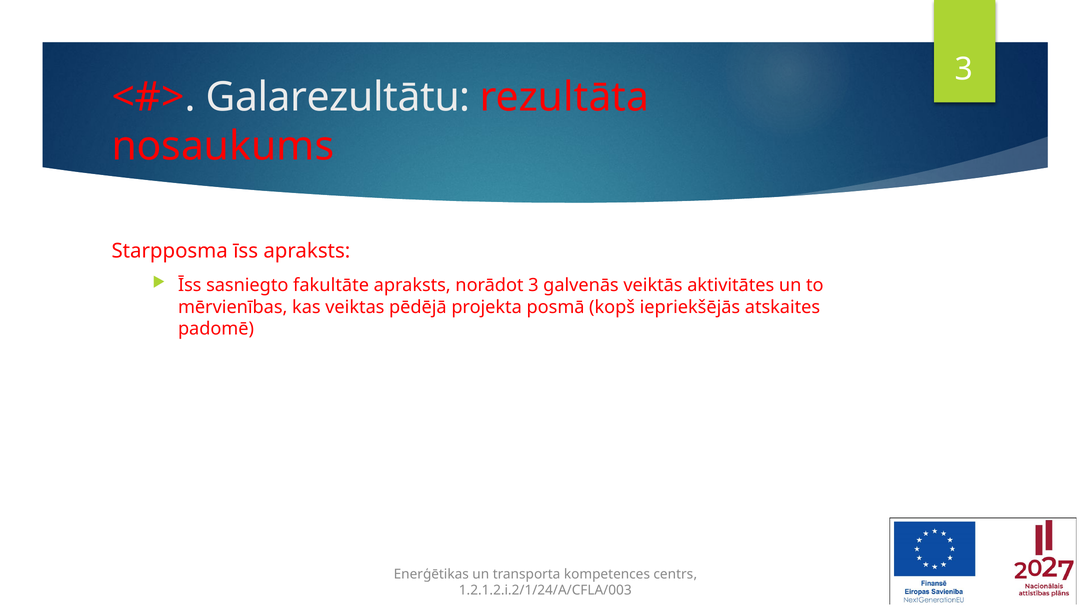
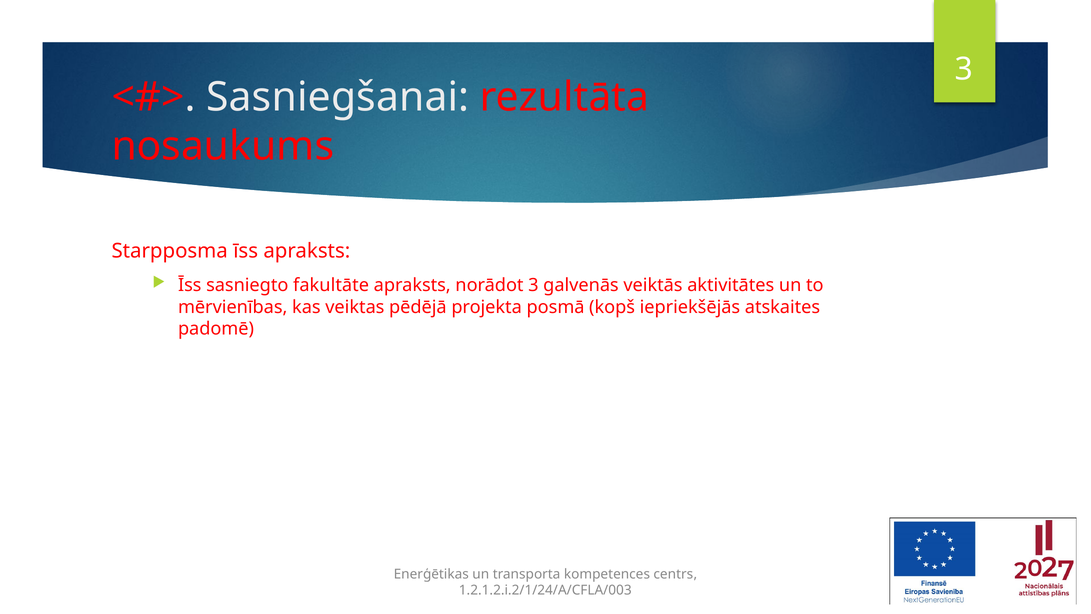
Galarezultātu: Galarezultātu -> Sasniegšanai
